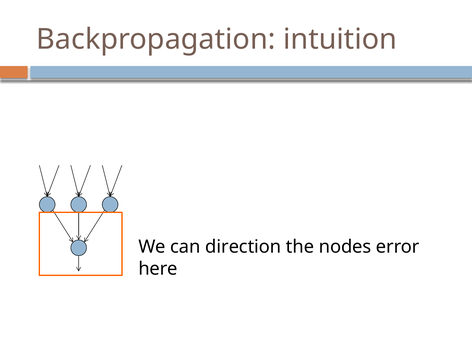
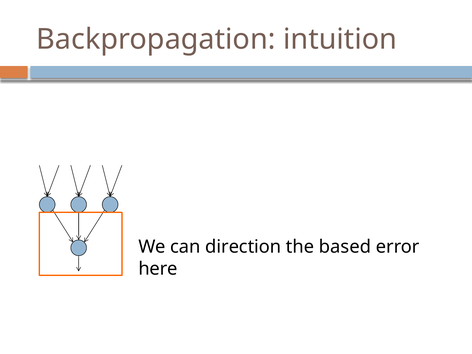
nodes: nodes -> based
